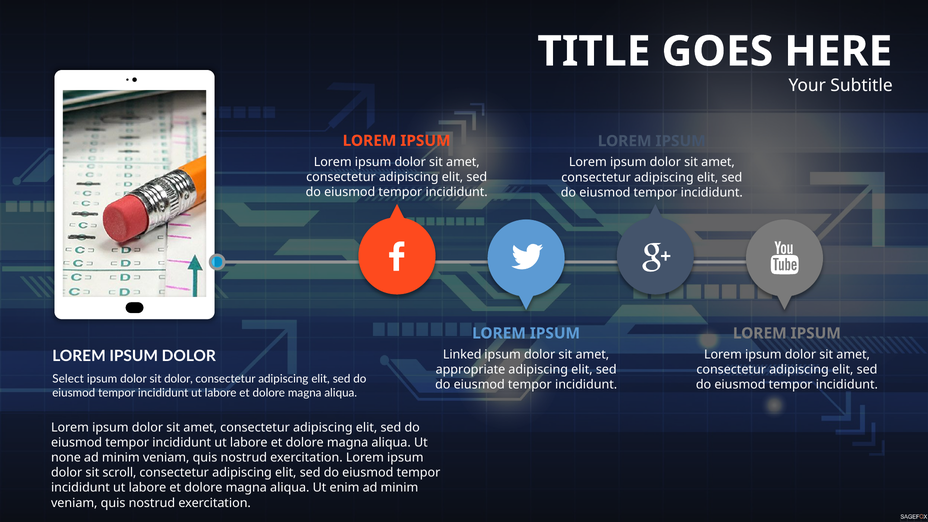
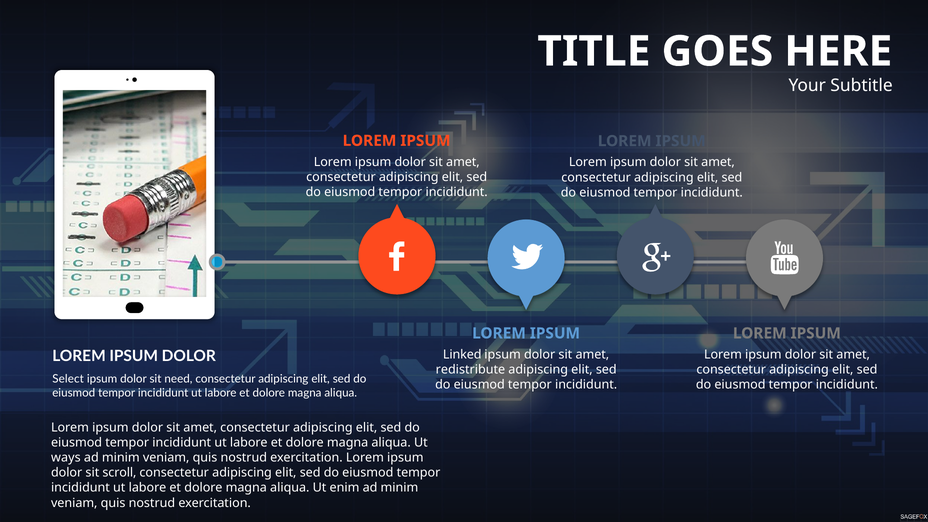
appropriate: appropriate -> redistribute
sit dolor: dolor -> need
none: none -> ways
